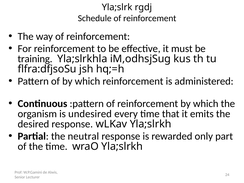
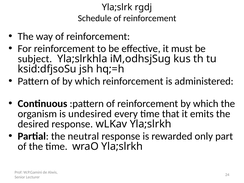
training: training -> subject
flfra:dfjsoSu: flfra:dfjsoSu -> ksid:dfjsoSu
